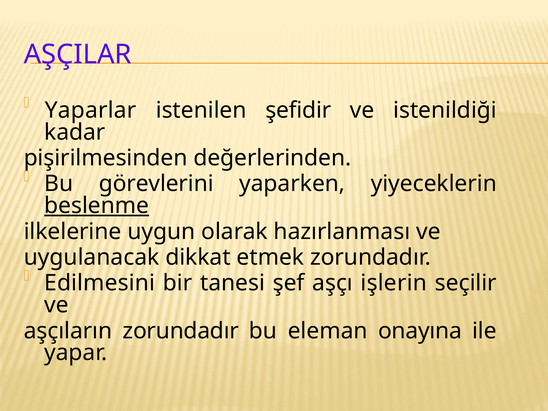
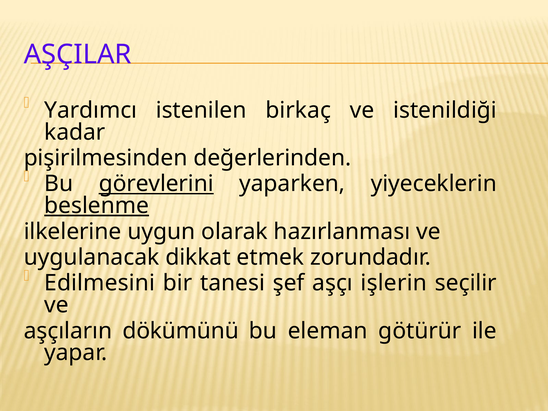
Yaparlar: Yaparlar -> Yardımcı
şefidir: şefidir -> birkaç
görevlerini underline: none -> present
aşçıların zorundadır: zorundadır -> dökümünü
onayına: onayına -> götürür
